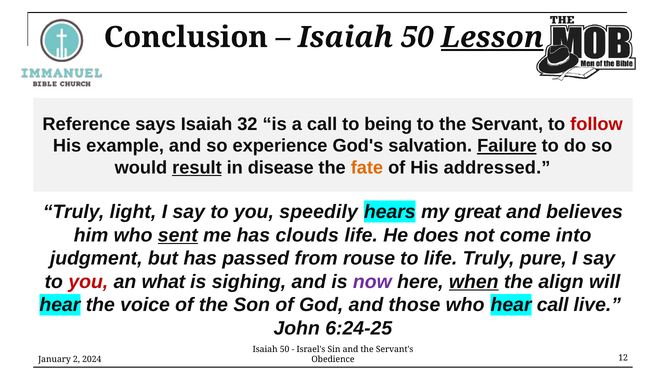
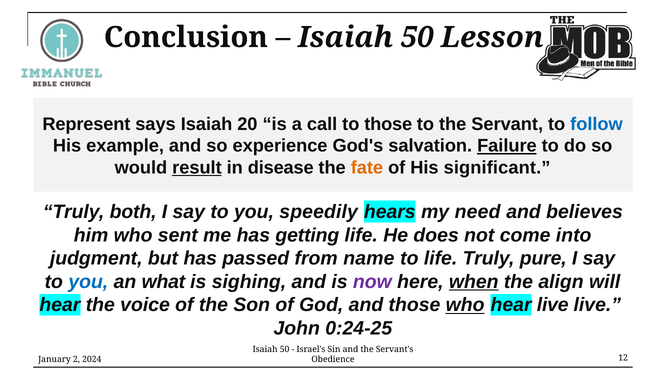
Lesson underline: present -> none
Reference: Reference -> Represent
32: 32 -> 20
to being: being -> those
follow colour: red -> blue
addressed: addressed -> significant
light: light -> both
great: great -> need
sent underline: present -> none
clouds: clouds -> getting
rouse: rouse -> name
you at (88, 281) colour: red -> blue
who at (465, 305) underline: none -> present
hear call: call -> live
6:24-25: 6:24-25 -> 0:24-25
